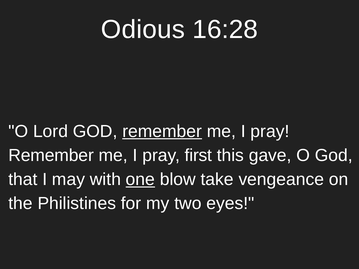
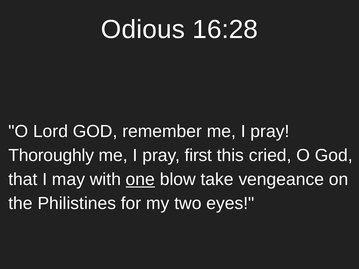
remember at (162, 131) underline: present -> none
Remember at (51, 156): Remember -> Thoroughly
gave: gave -> cried
